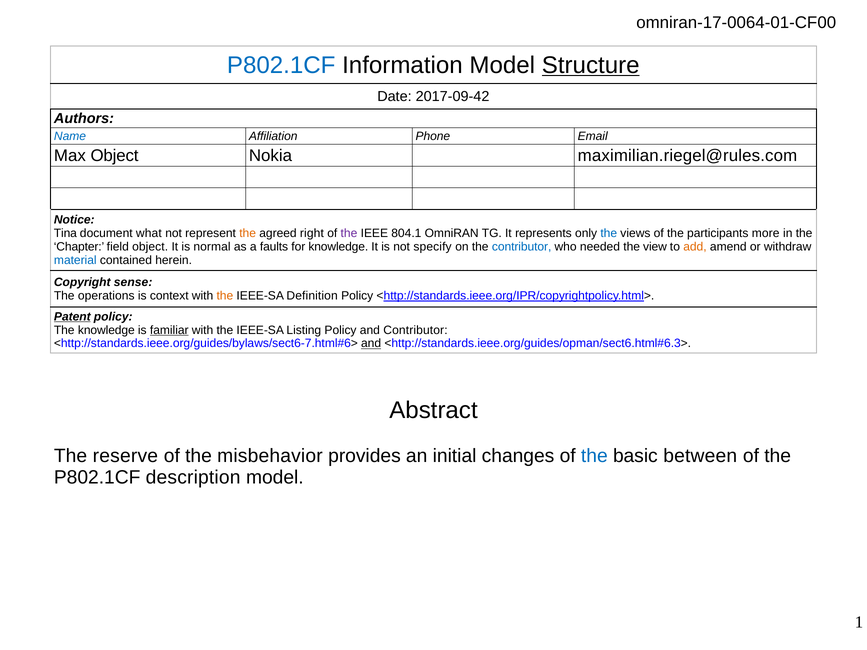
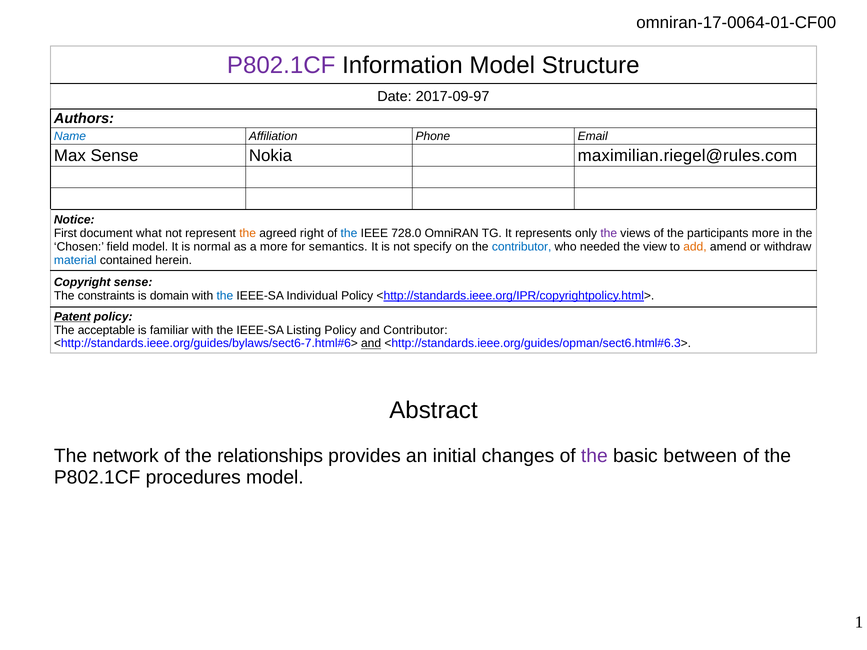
P802.1CF at (281, 65) colour: blue -> purple
Structure underline: present -> none
2017-09-42: 2017-09-42 -> 2017-09-97
Max Object: Object -> Sense
Tina: Tina -> First
the at (349, 233) colour: purple -> blue
804.1: 804.1 -> 728.0
the at (609, 233) colour: blue -> purple
Chapter: Chapter -> Chosen
field object: object -> model
a faults: faults -> more
for knowledge: knowledge -> semantics
operations: operations -> constraints
context: context -> domain
the at (225, 296) colour: orange -> blue
Definition: Definition -> Individual
The knowledge: knowledge -> acceptable
familiar underline: present -> none
reserve: reserve -> network
misbehavior: misbehavior -> relationships
the at (594, 456) colour: blue -> purple
description: description -> procedures
